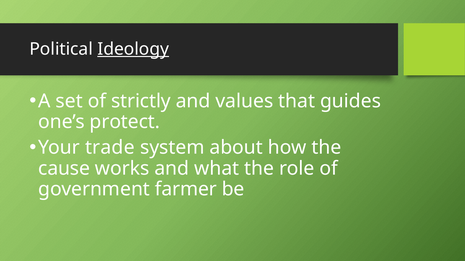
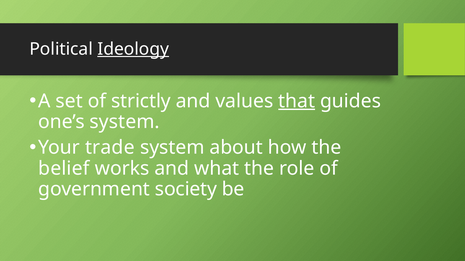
that underline: none -> present
one’s protect: protect -> system
cause: cause -> belief
farmer: farmer -> society
